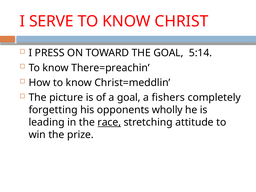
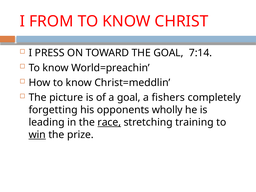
SERVE: SERVE -> FROM
5:14: 5:14 -> 7:14
There=preachin: There=preachin -> World=preachin
attitude: attitude -> training
win underline: none -> present
